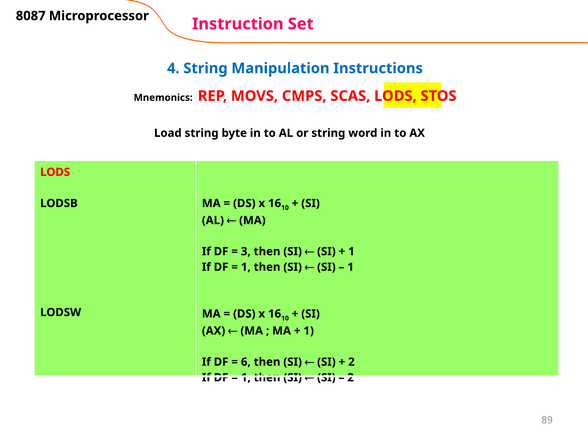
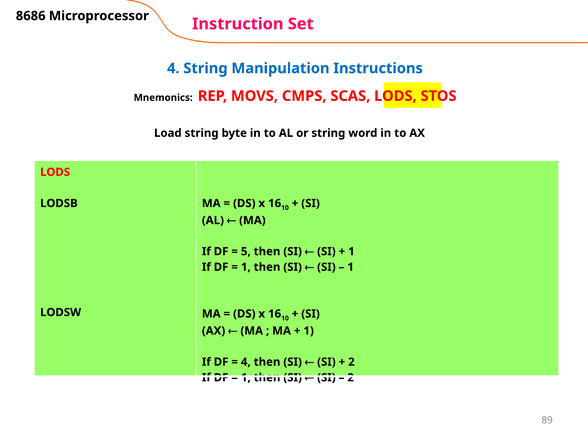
8087: 8087 -> 8686
3: 3 -> 5
6 at (246, 362): 6 -> 4
